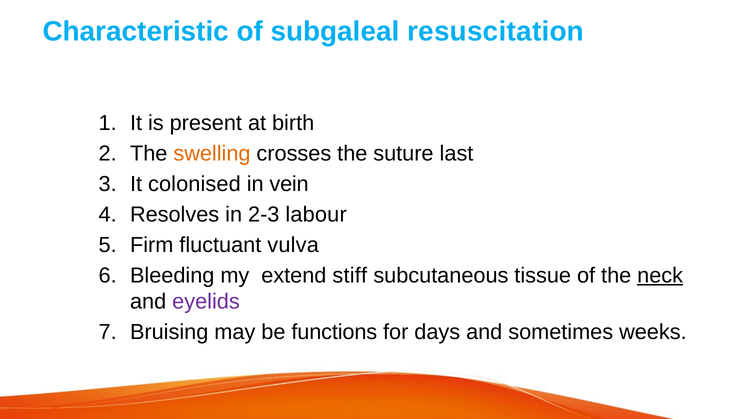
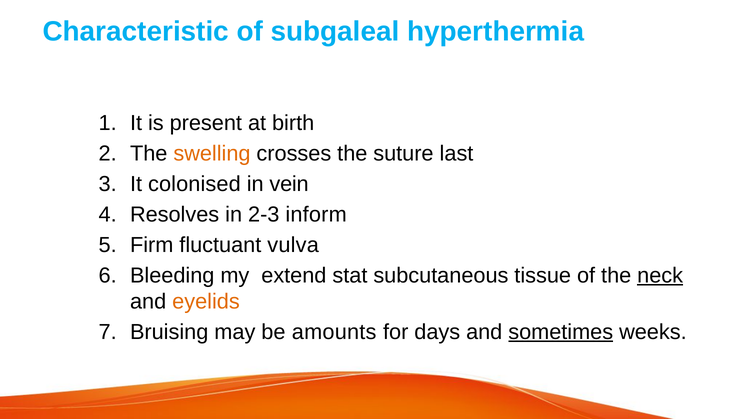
resuscitation: resuscitation -> hyperthermia
labour: labour -> inform
stiff: stiff -> stat
eyelids colour: purple -> orange
functions: functions -> amounts
sometimes underline: none -> present
